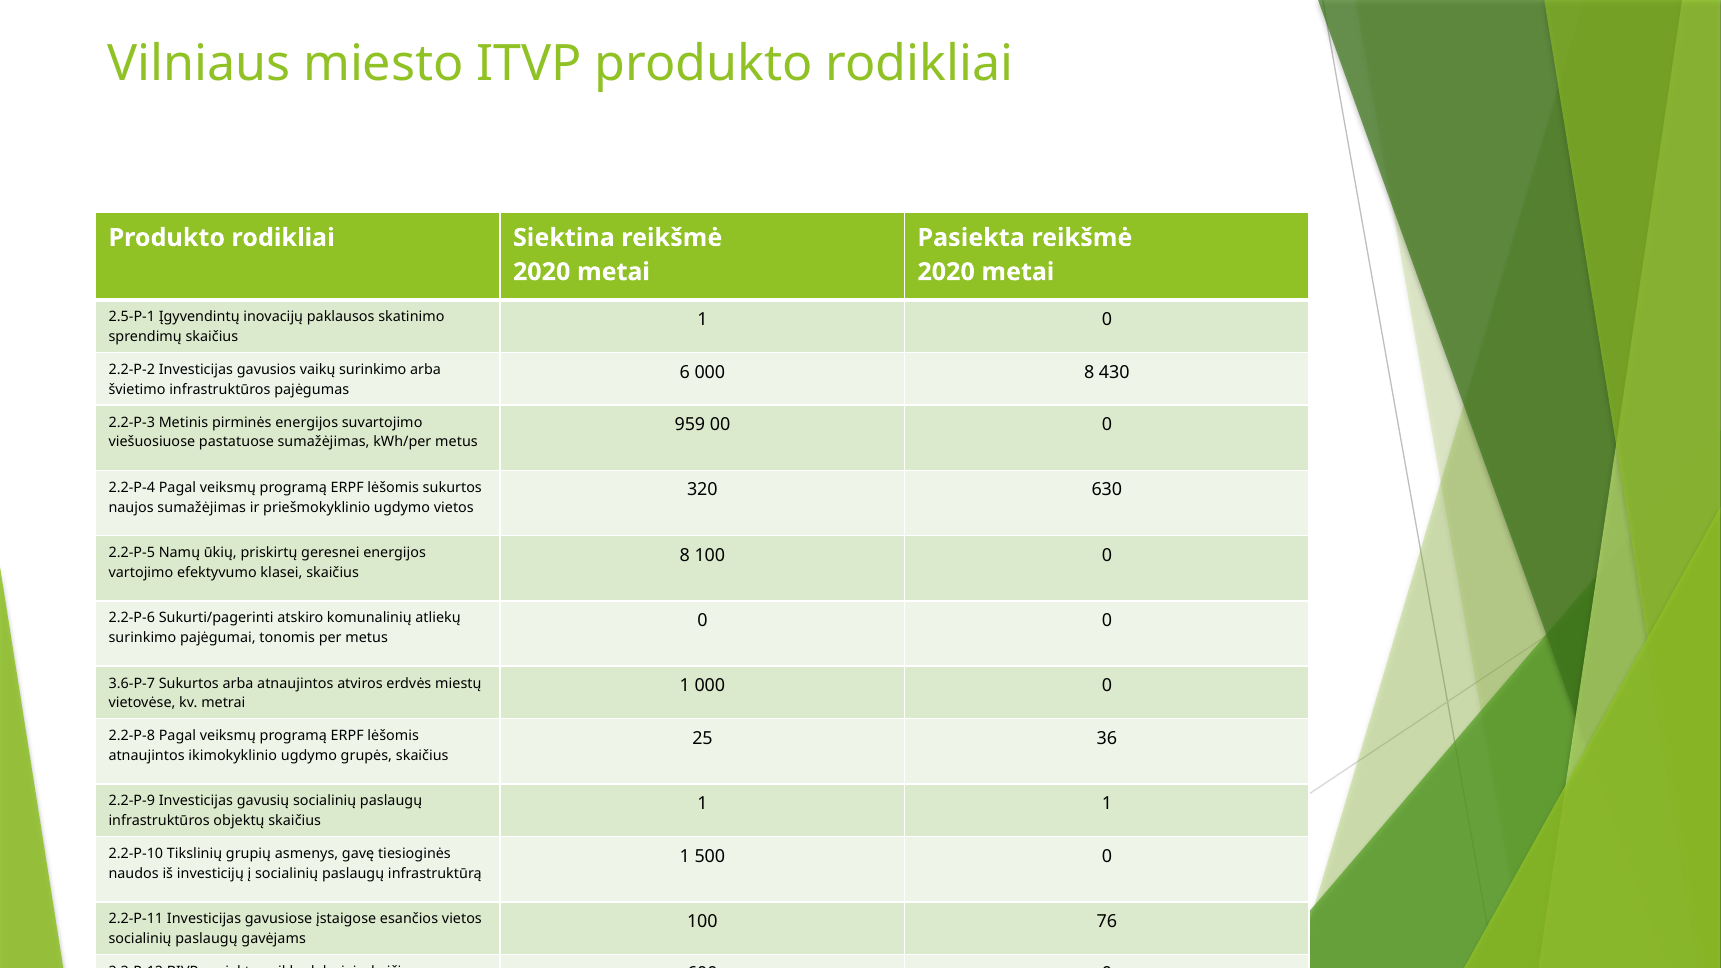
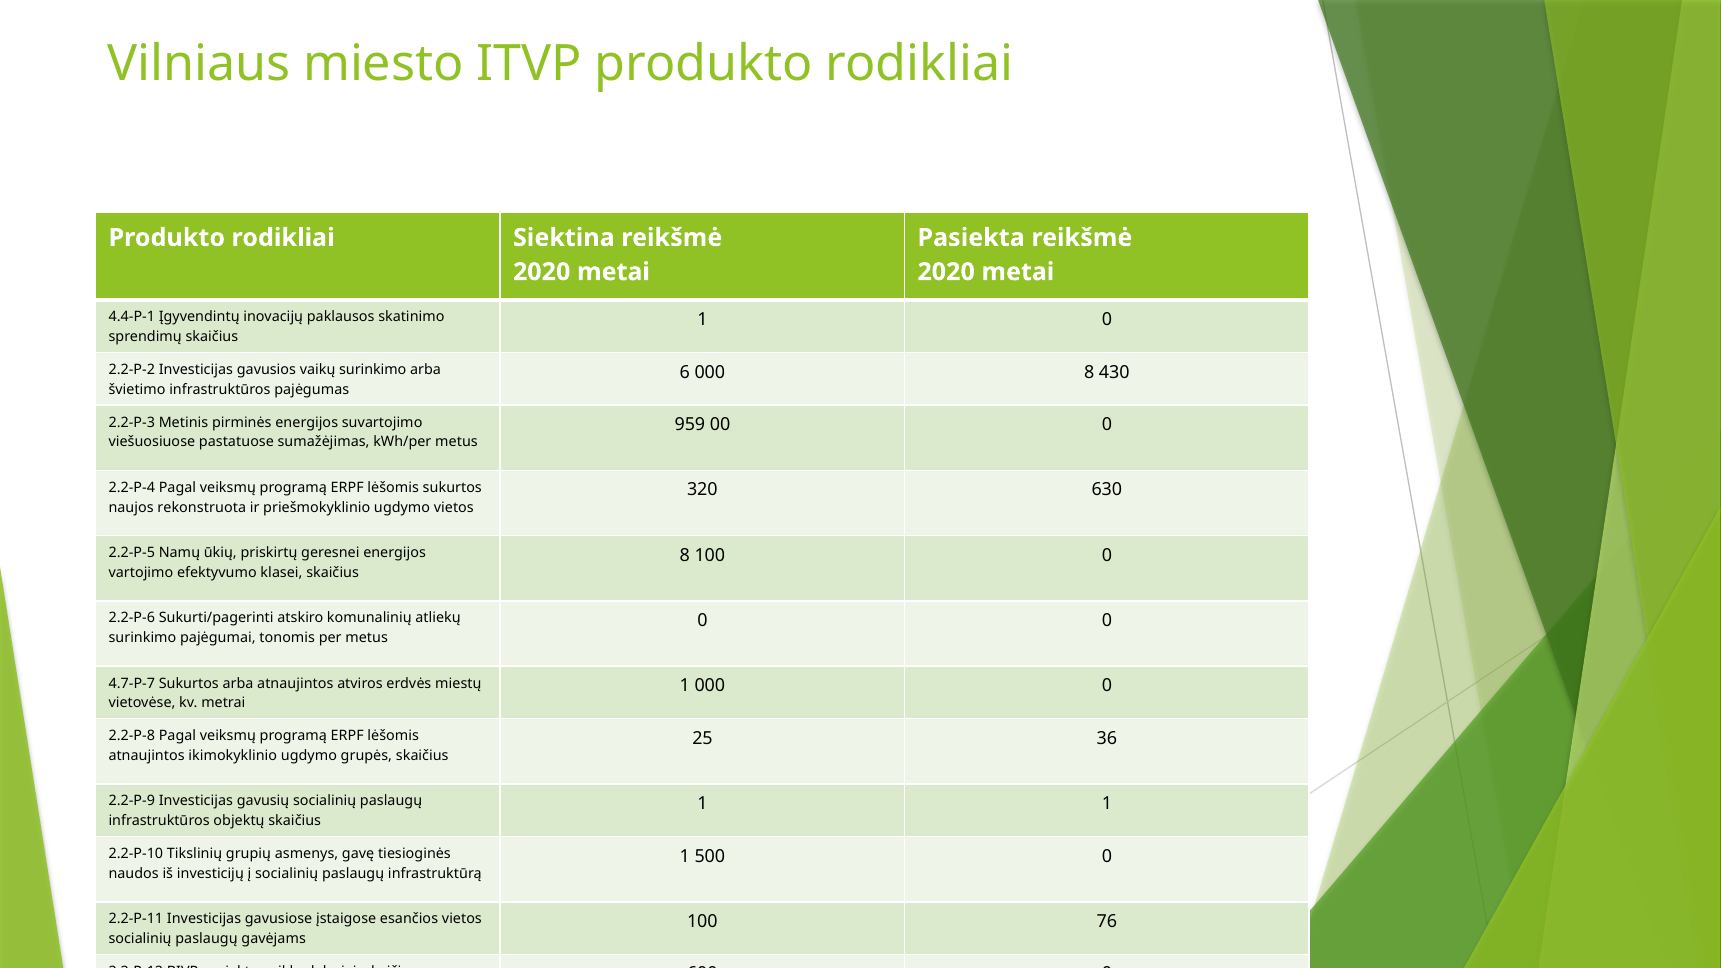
2.5-P-1: 2.5-P-1 -> 4.4-P-1
naujos sumažėjimas: sumažėjimas -> rekonstruota
3.6-P-7: 3.6-P-7 -> 4.7-P-7
